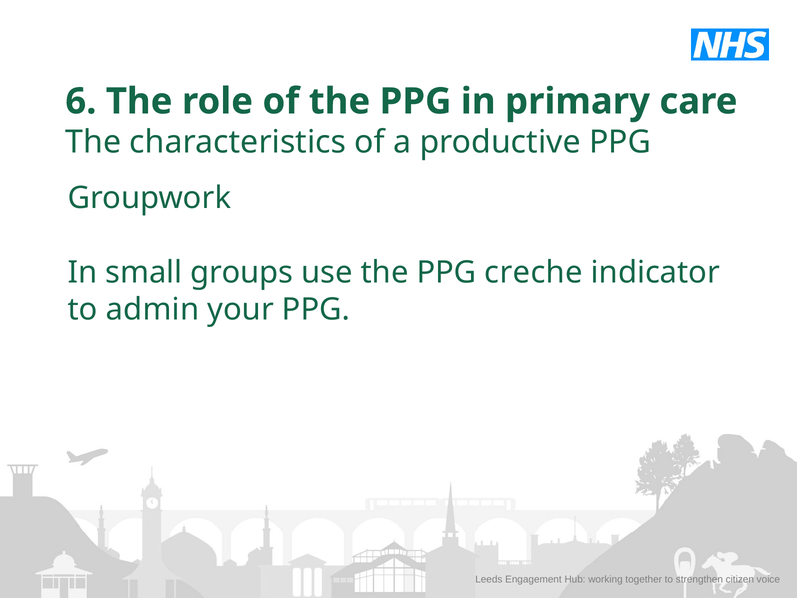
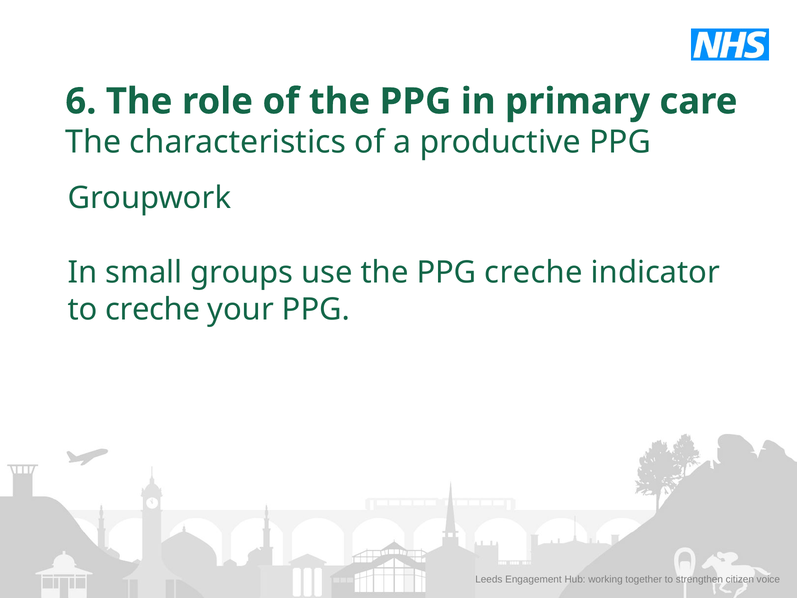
to admin: admin -> creche
